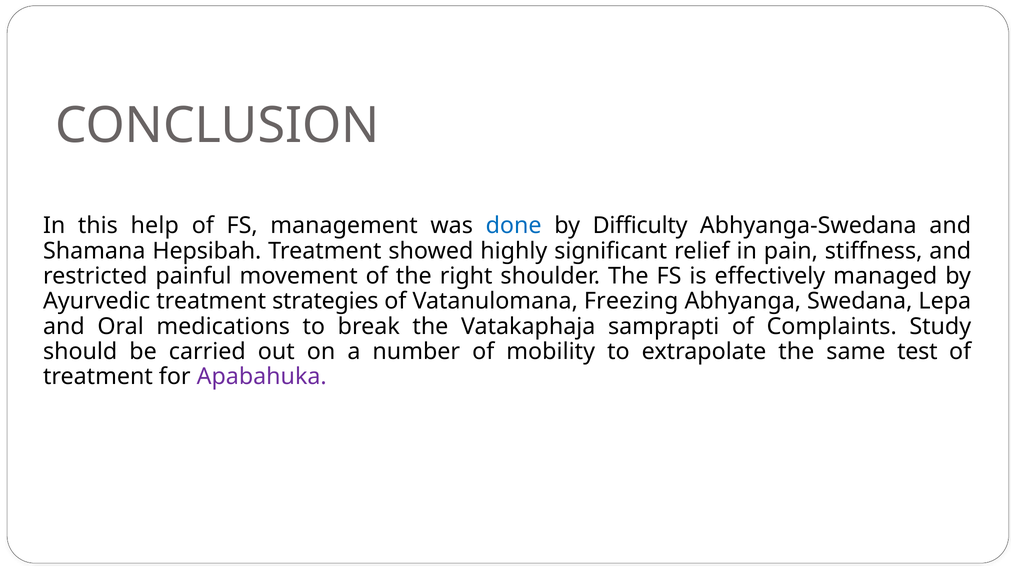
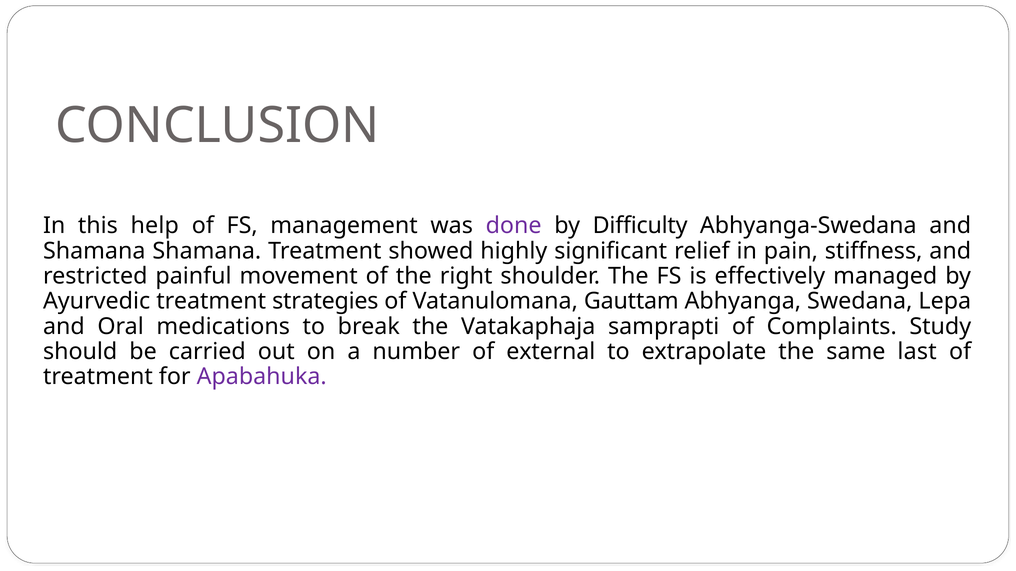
done colour: blue -> purple
Shamana Hepsibah: Hepsibah -> Shamana
Freezing: Freezing -> Gauttam
mobility: mobility -> external
test: test -> last
